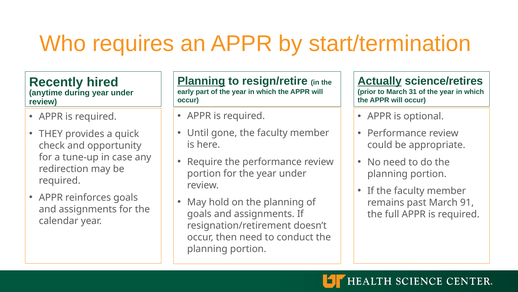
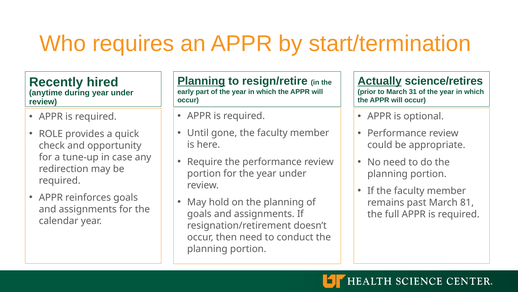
THEY: THEY -> ROLE
91: 91 -> 81
